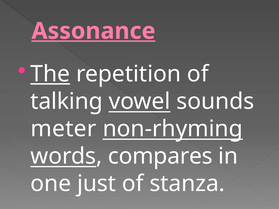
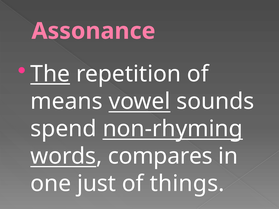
Assonance underline: present -> none
talking: talking -> means
meter: meter -> spend
stanza: stanza -> things
